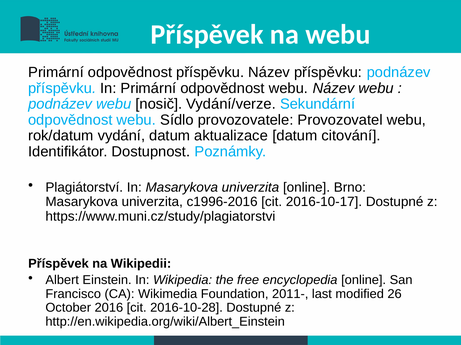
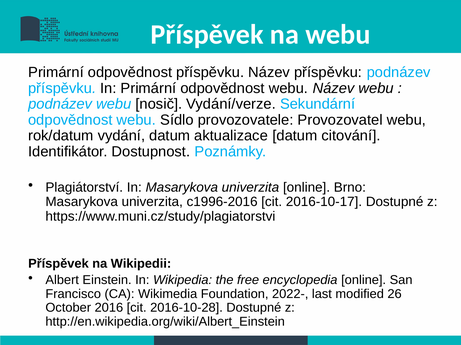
2011-: 2011- -> 2022-
